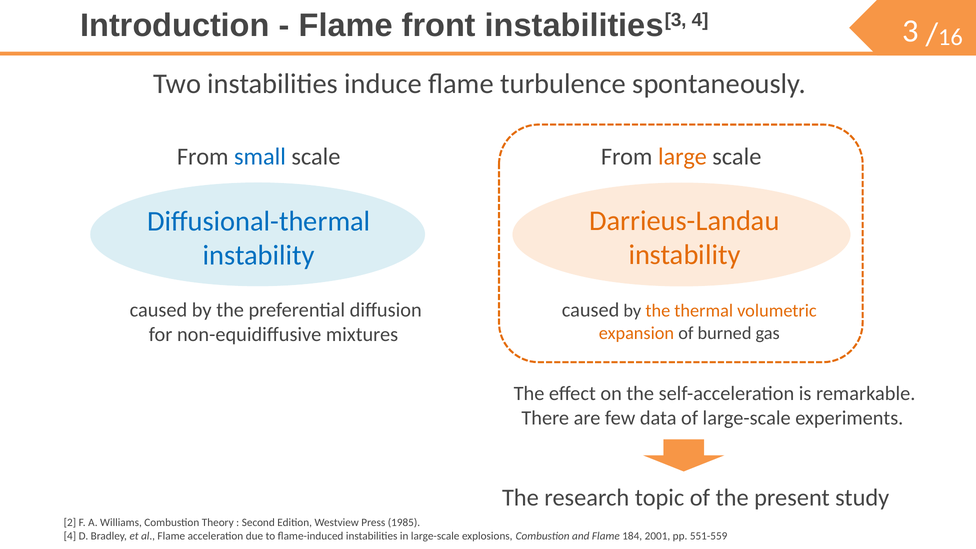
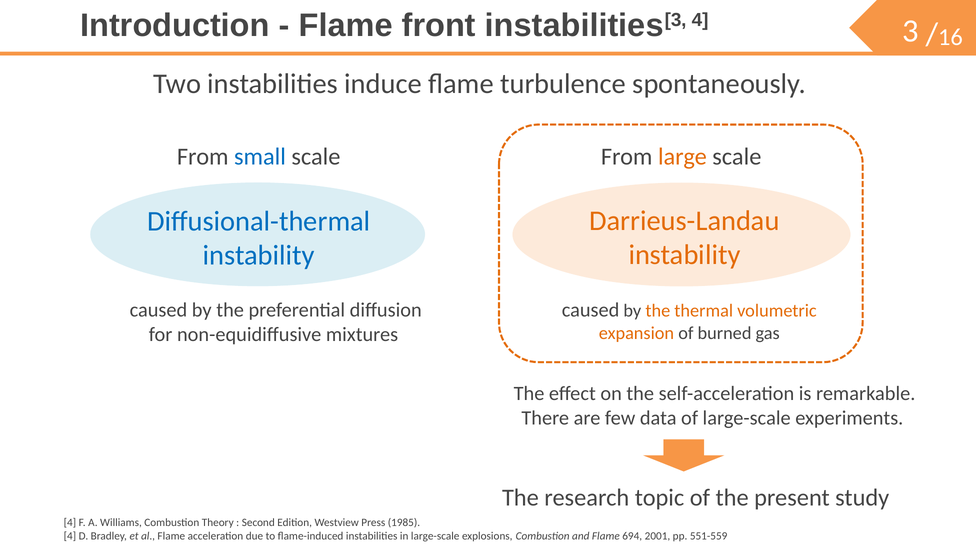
2 at (70, 523): 2 -> 4
184: 184 -> 694
